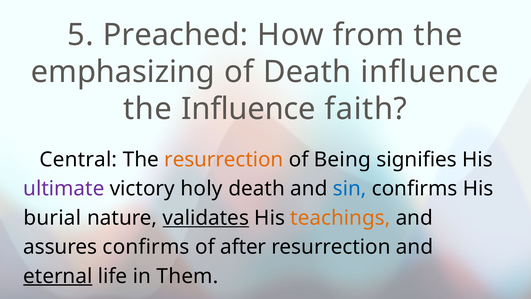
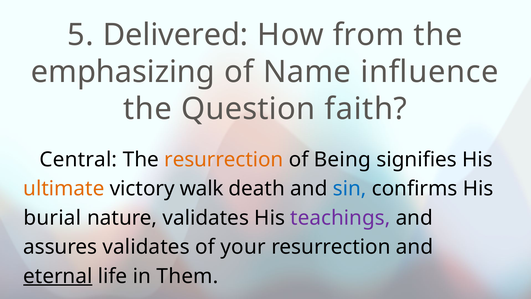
Preached: Preached -> Delivered
of Death: Death -> Name
the Influence: Influence -> Question
ultimate colour: purple -> orange
holy: holy -> walk
validates at (206, 218) underline: present -> none
teachings colour: orange -> purple
assures confirms: confirms -> validates
after: after -> your
